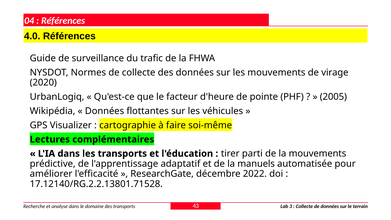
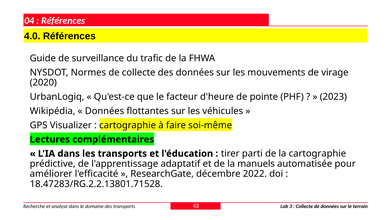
2005: 2005 -> 2023
la mouvements: mouvements -> cartographie
17.12140/RG.2.2.13801.71528: 17.12140/RG.2.2.13801.71528 -> 18.47283/RG.2.2.13801.71528
